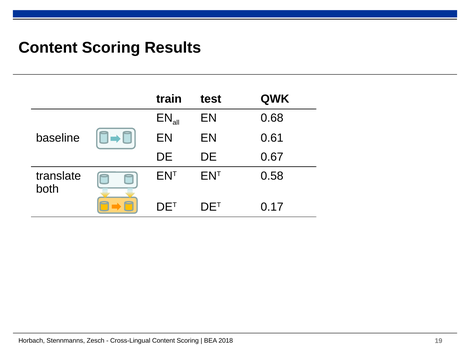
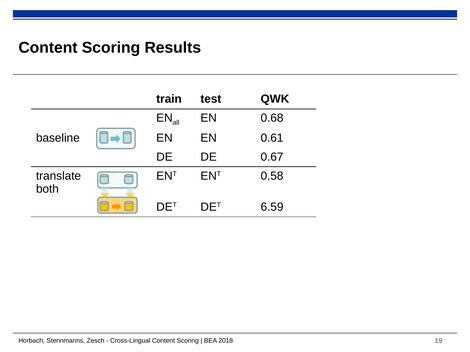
0.17: 0.17 -> 6.59
